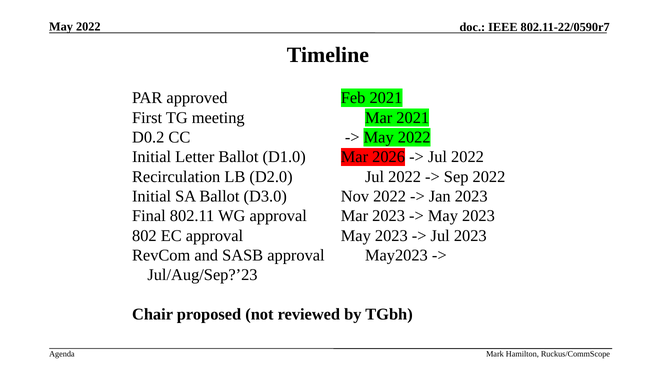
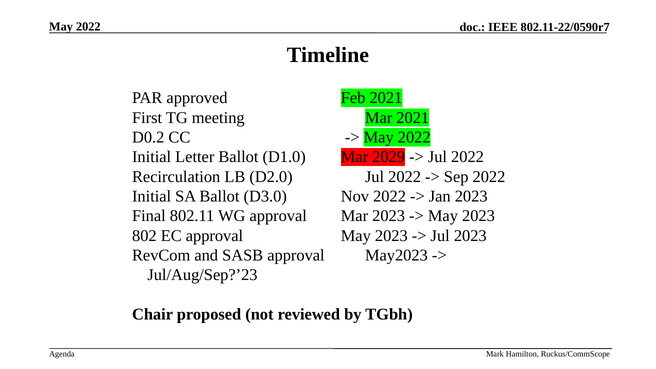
2026: 2026 -> 2029
